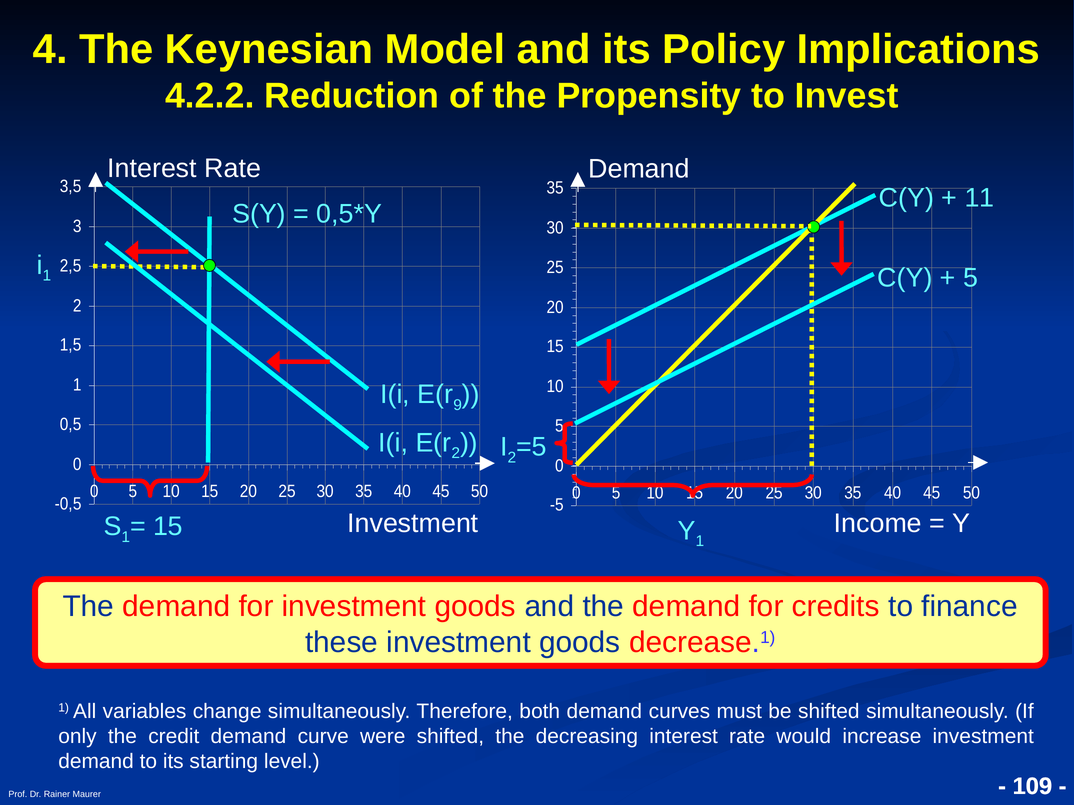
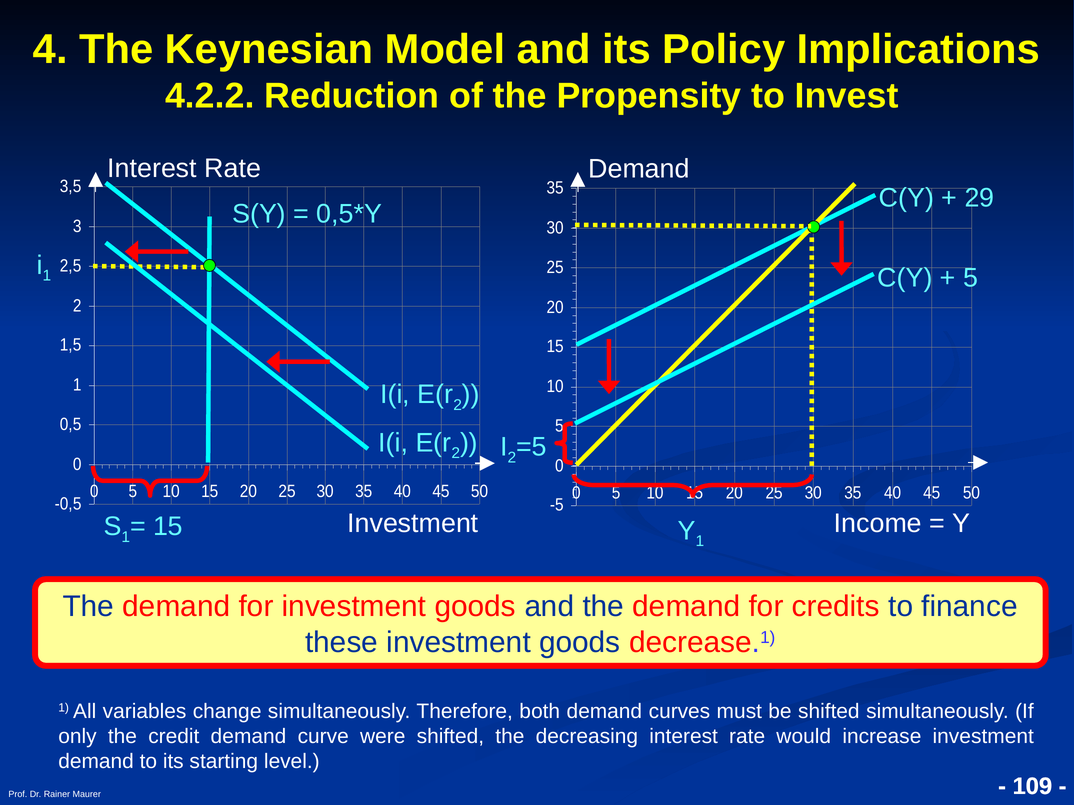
11: 11 -> 29
9 at (458, 405): 9 -> 2
